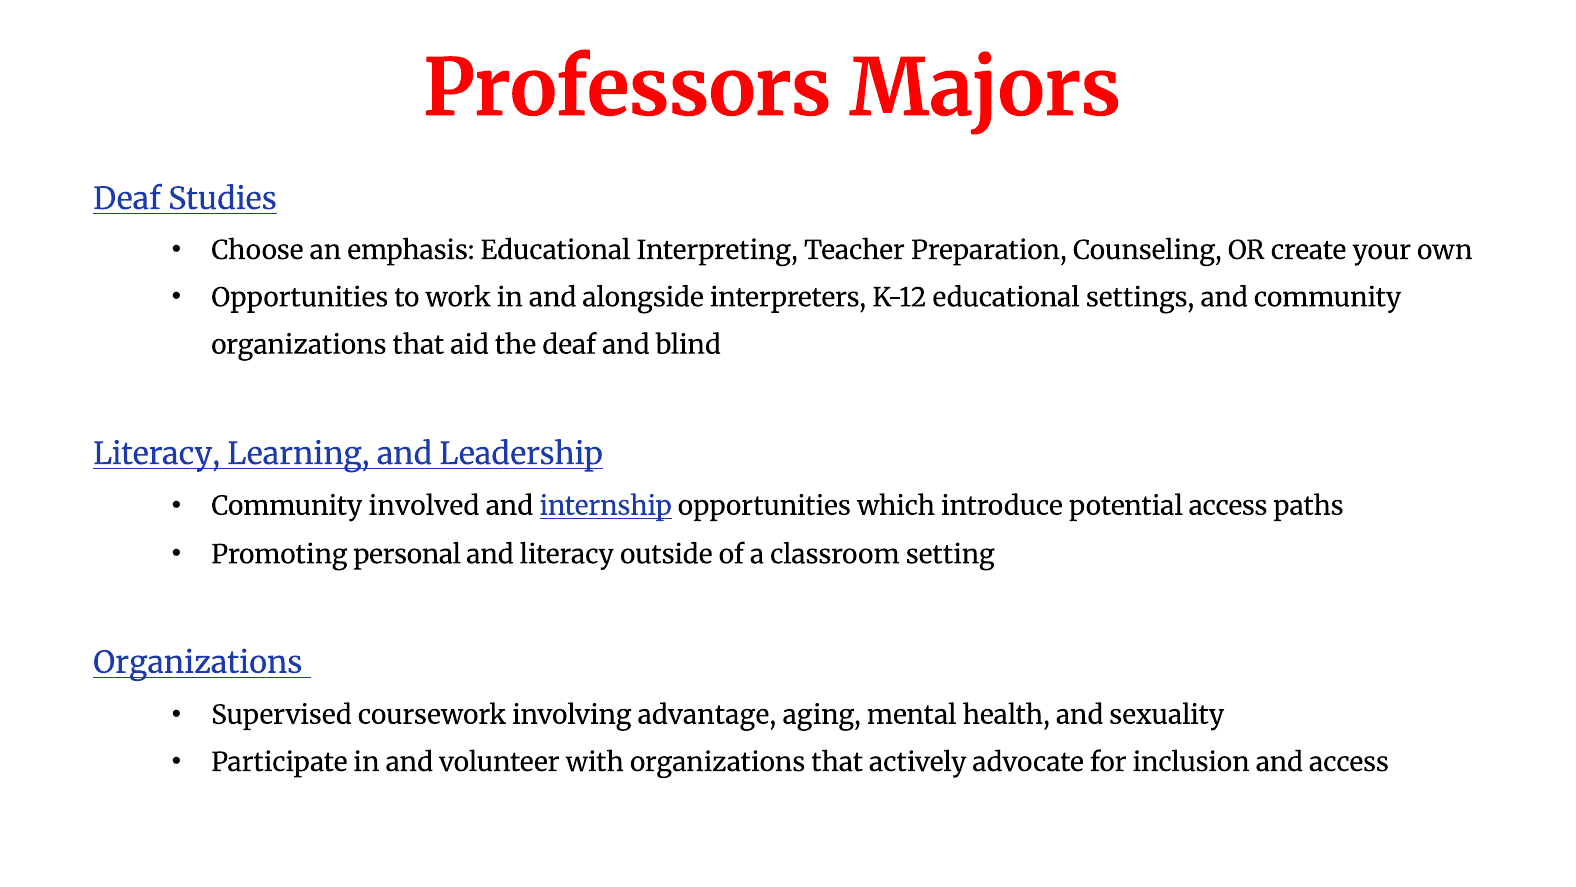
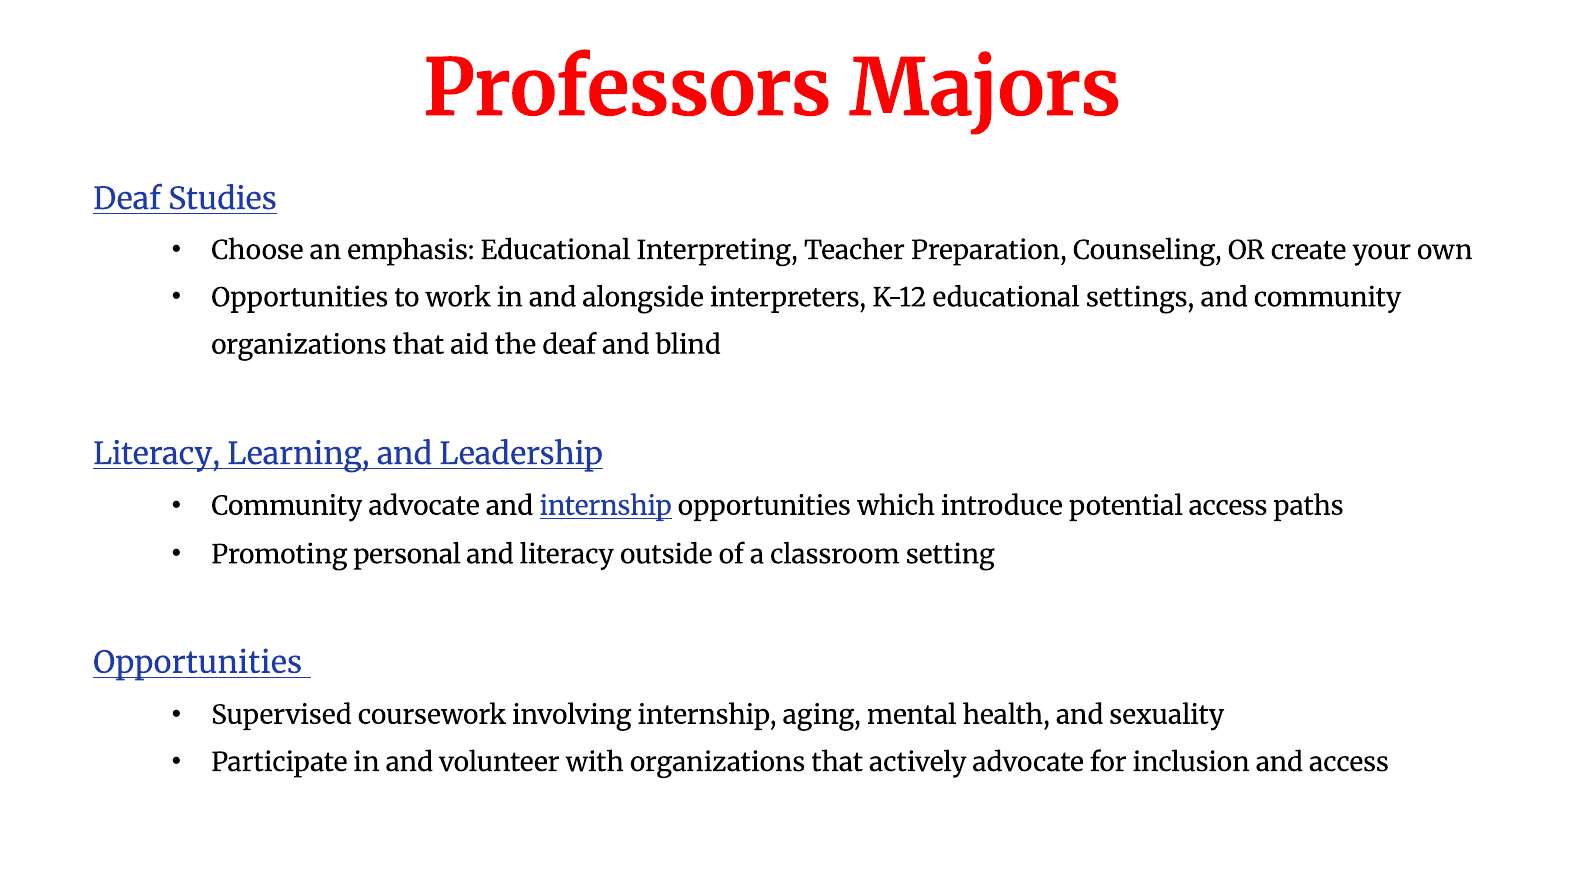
Community involved: involved -> advocate
Organizations at (198, 662): Organizations -> Opportunities
involving advantage: advantage -> internship
